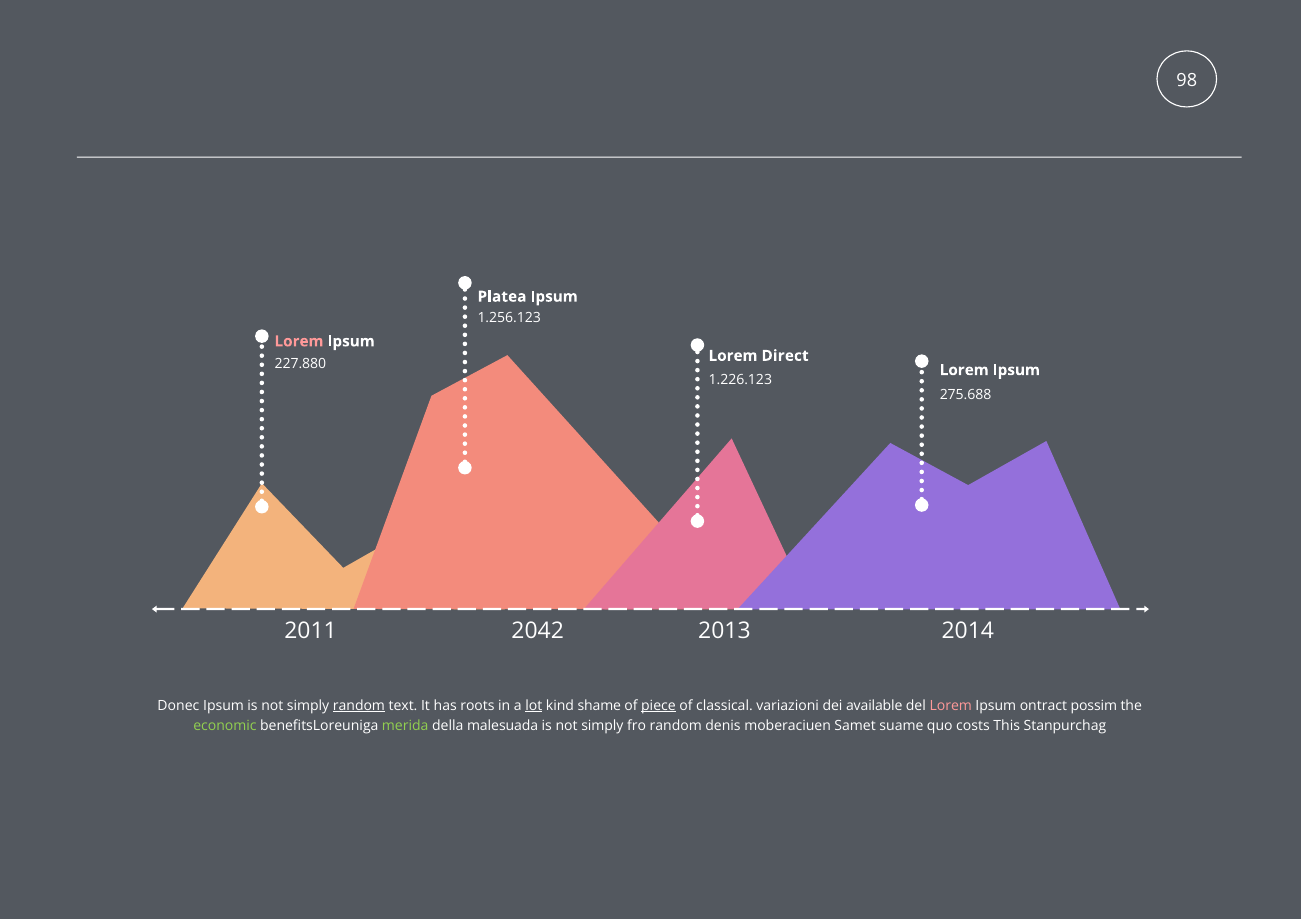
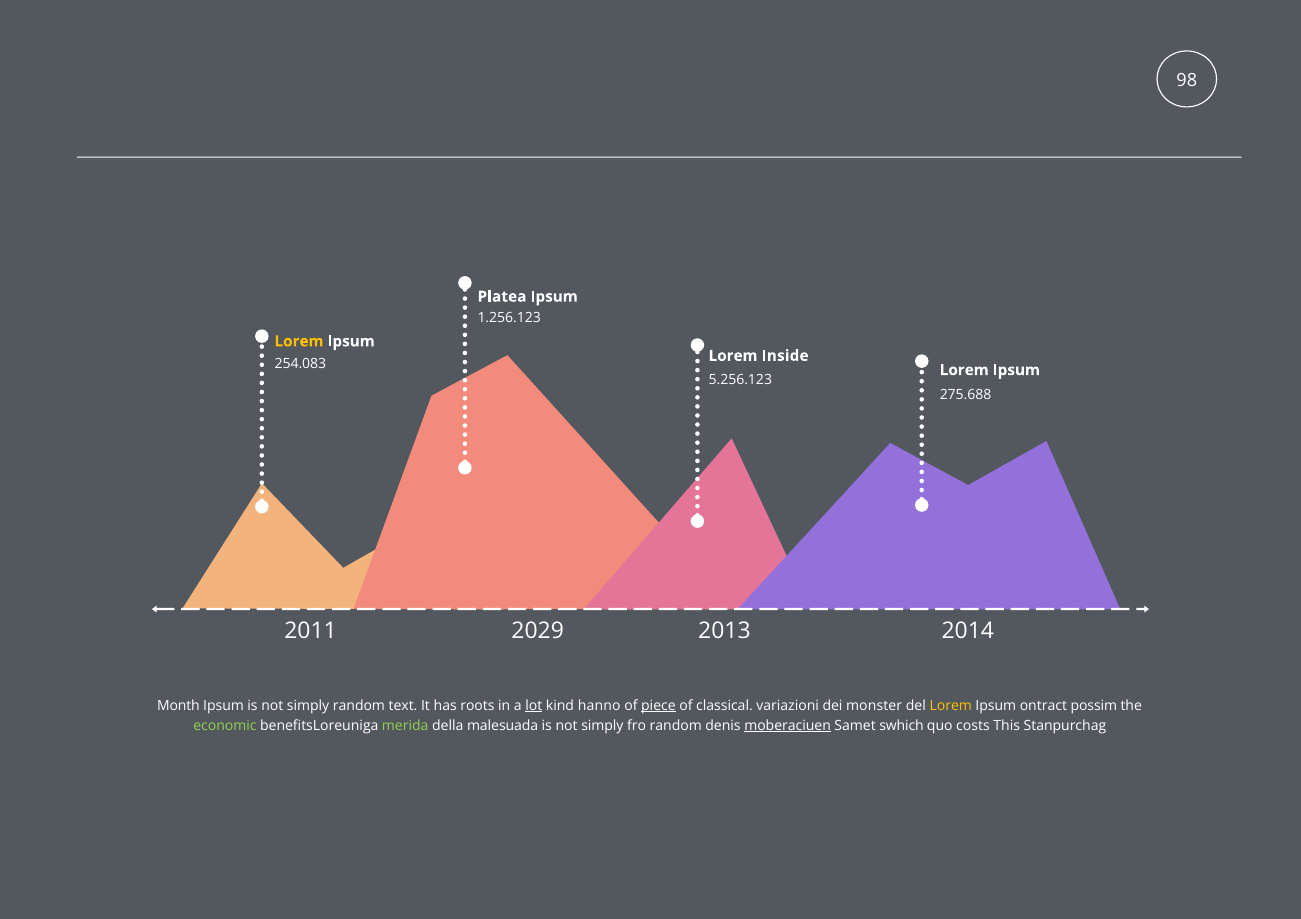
Lorem at (299, 342) colour: pink -> yellow
Direct: Direct -> Inside
227.880: 227.880 -> 254.083
1.226.123: 1.226.123 -> 5.256.123
2042: 2042 -> 2029
Donec: Donec -> Month
random at (359, 706) underline: present -> none
shame: shame -> hanno
available: available -> monster
Lorem at (951, 706) colour: pink -> yellow
moberaciuen underline: none -> present
suame: suame -> swhich
